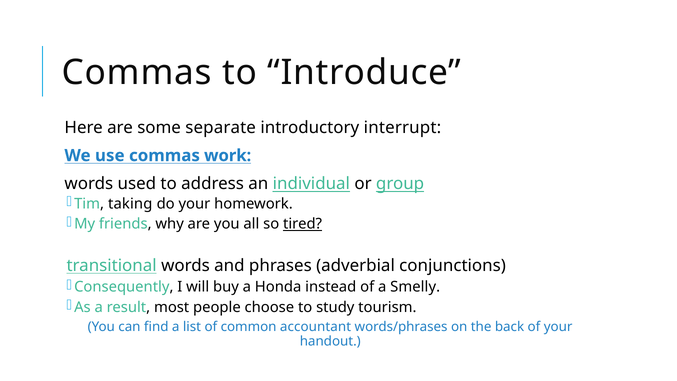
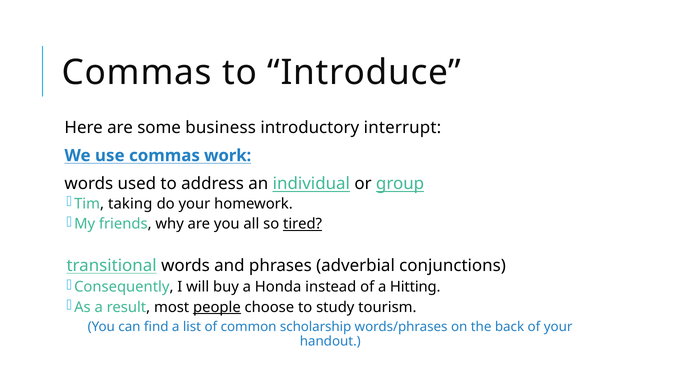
separate: separate -> business
Smelly: Smelly -> Hitting
people underline: none -> present
accountant: accountant -> scholarship
